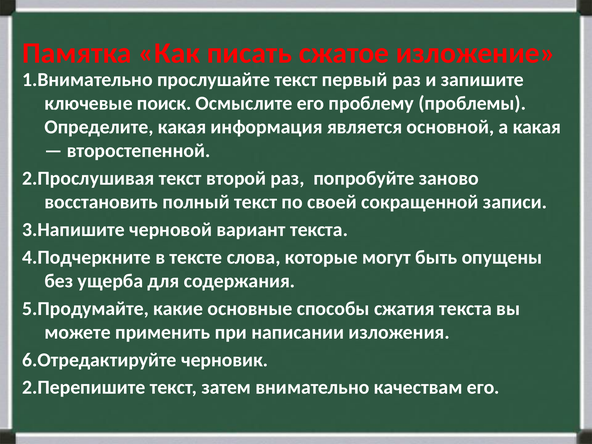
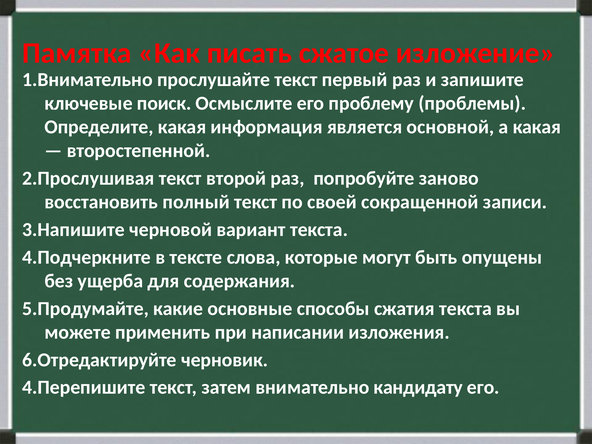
2.Перепишите: 2.Перепишите -> 4.Перепишите
качествам: качествам -> кандидату
